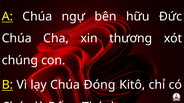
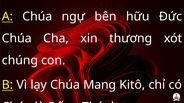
Đóng: Đóng -> Mang
